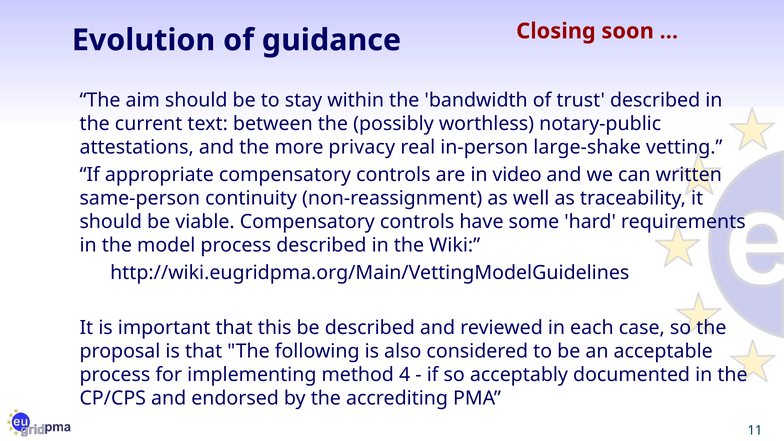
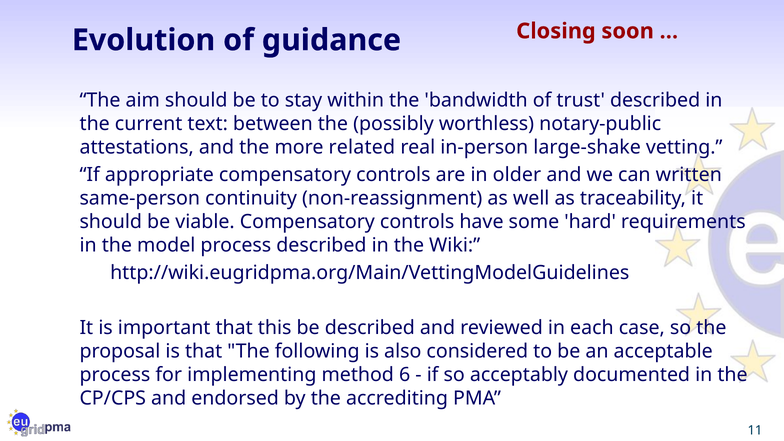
privacy: privacy -> related
video: video -> older
4: 4 -> 6
